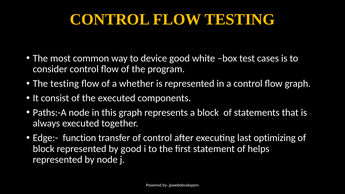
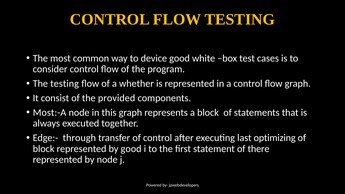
the executed: executed -> provided
Paths:-A: Paths:-A -> Most:-A
function: function -> through
helps: helps -> there
